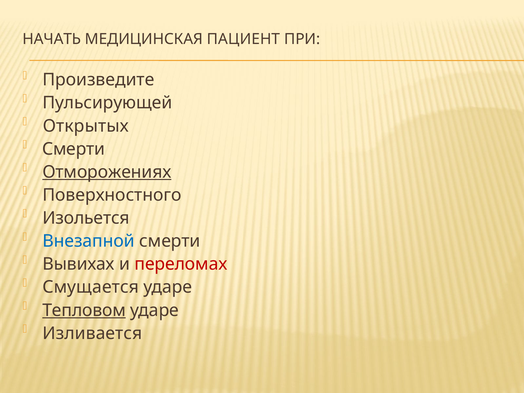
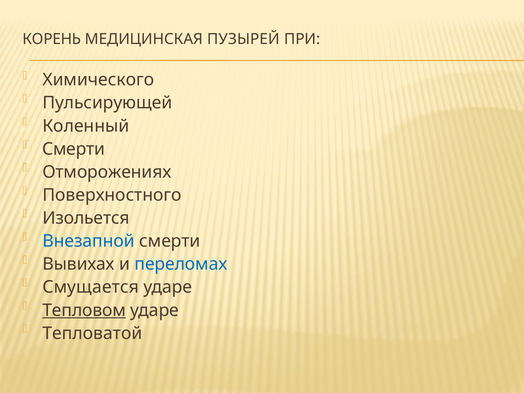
НАЧАТЬ: НАЧАТЬ -> КОРЕНЬ
ПАЦИЕНТ: ПАЦИЕНТ -> ПУЗЫРЕЙ
Произведите: Произведите -> Химического
Открытых: Открытых -> Коленный
Отморожениях underline: present -> none
переломах colour: red -> blue
Изливается: Изливается -> Тепловатой
